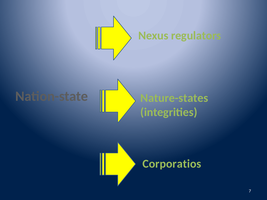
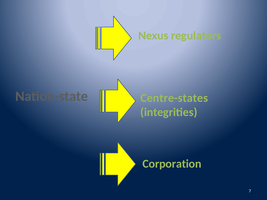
Nature-states: Nature-states -> Centre-states
Corporatios: Corporatios -> Corporation
